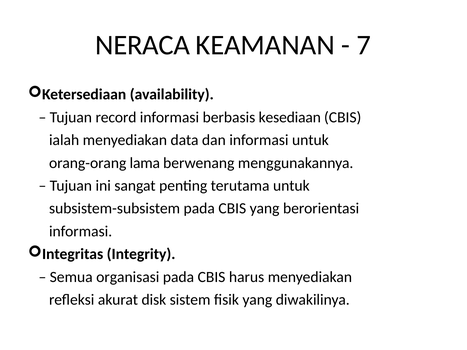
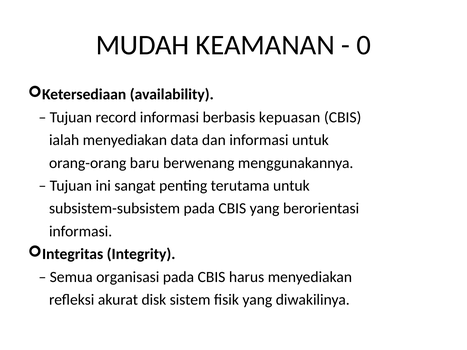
NERACA: NERACA -> MUDAH
7: 7 -> 0
kesediaan: kesediaan -> kepuasan
lama: lama -> baru
